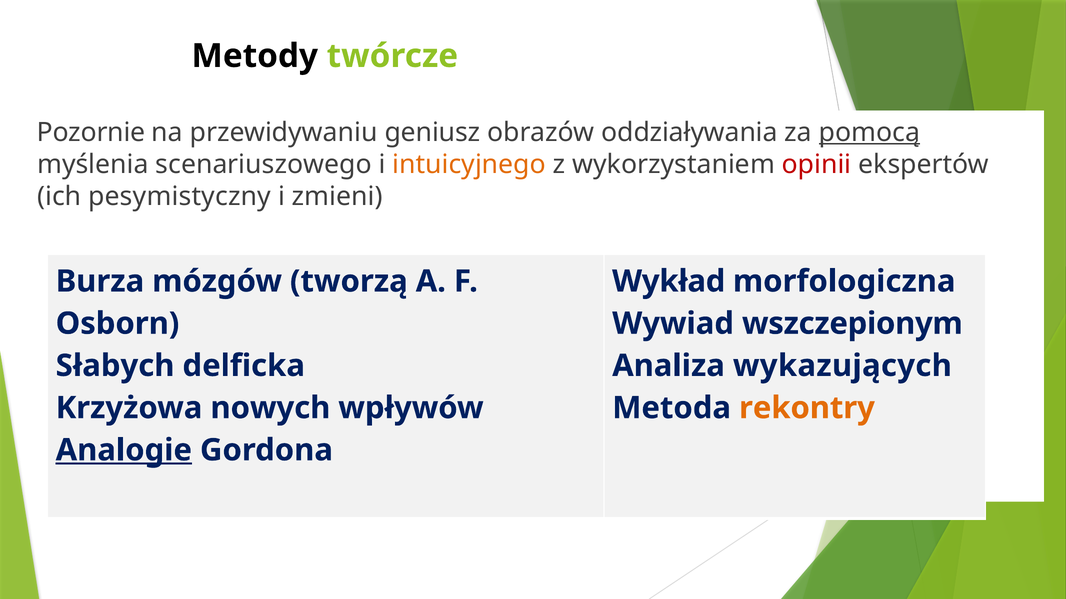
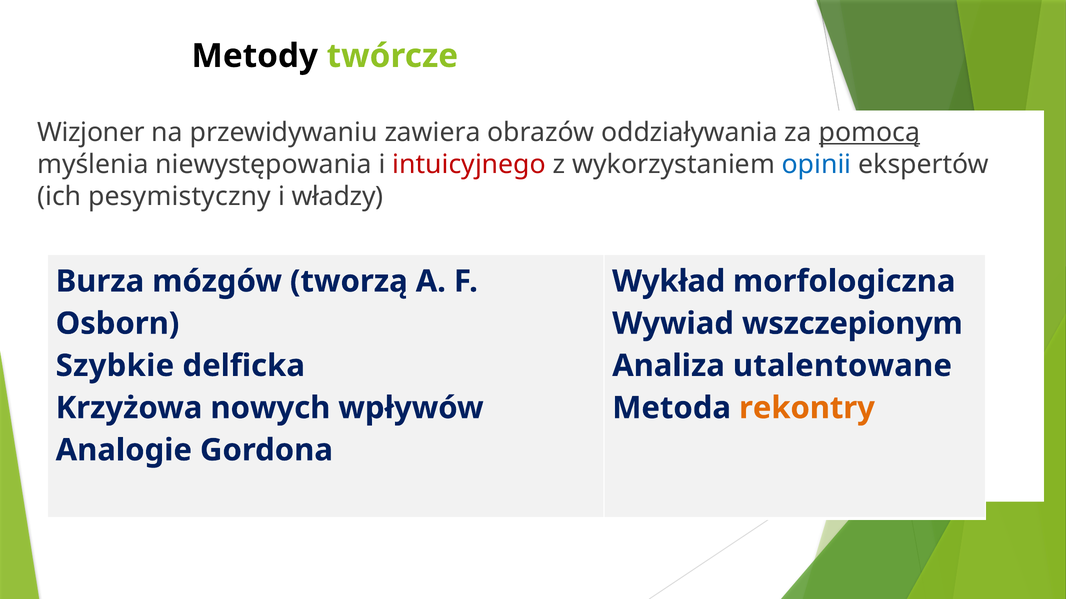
Pozornie: Pozornie -> Wizjoner
geniusz: geniusz -> zawiera
scenariuszowego: scenariuszowego -> niewystępowania
intuicyjnego colour: orange -> red
opinii colour: red -> blue
zmieni: zmieni -> władzy
Słabych: Słabych -> Szybkie
wykazujących: wykazujących -> utalentowane
Analogie underline: present -> none
